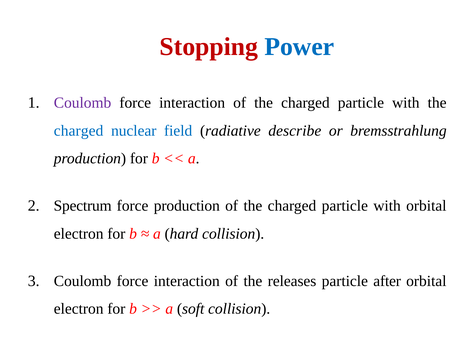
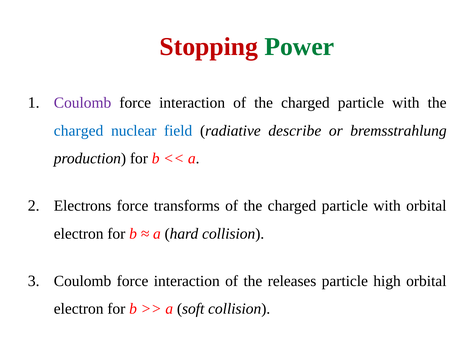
Power colour: blue -> green
Spectrum: Spectrum -> Electrons
force production: production -> transforms
after: after -> high
